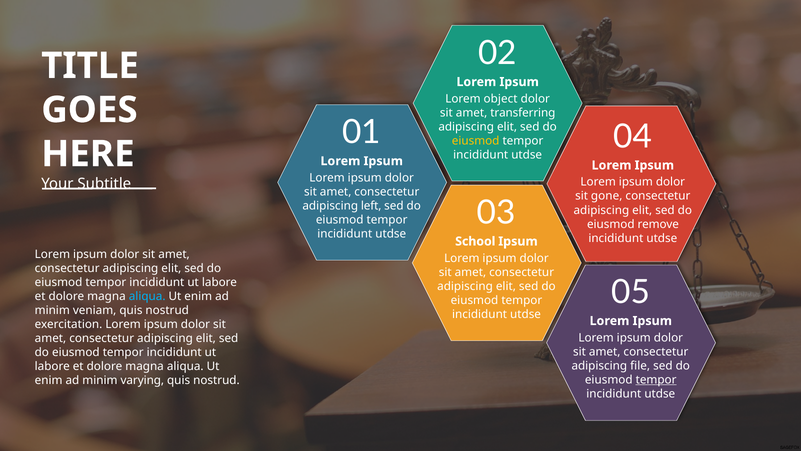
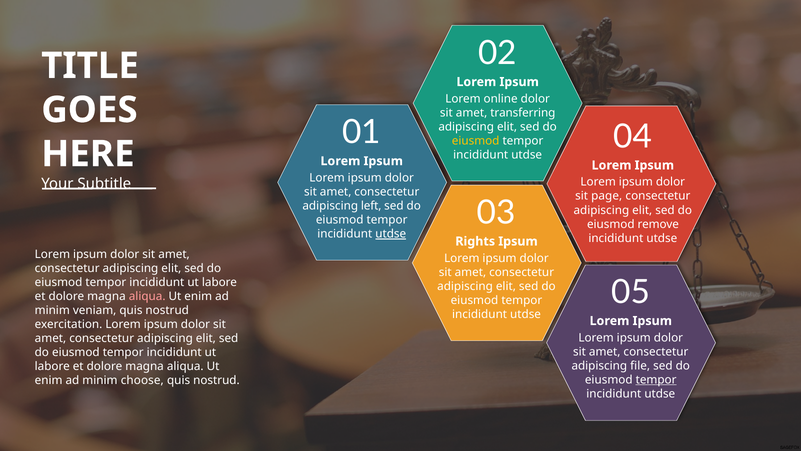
object: object -> online
gone: gone -> page
utdse at (391, 234) underline: none -> present
School: School -> Rights
aliqua at (147, 296) colour: light blue -> pink
varying: varying -> choose
